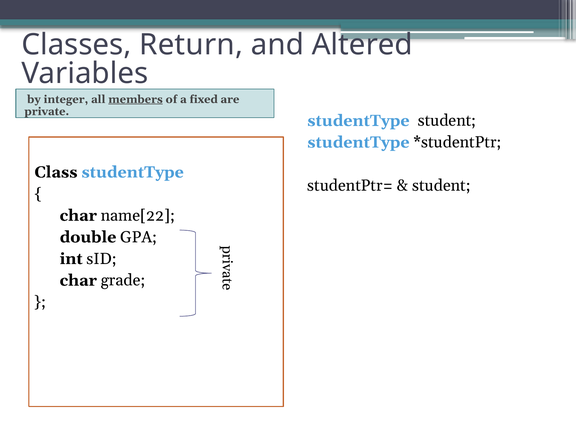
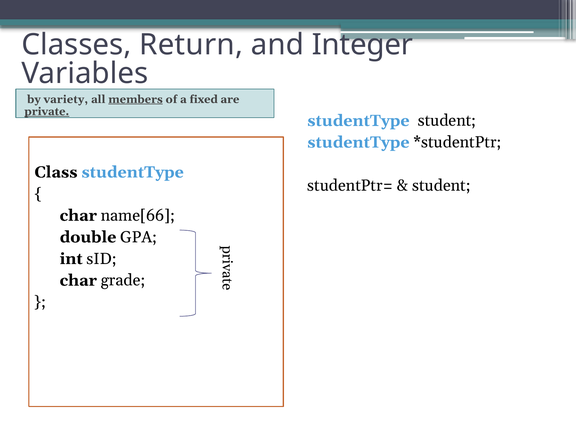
Altered: Altered -> Integer
integer: integer -> variety
private underline: none -> present
name[22: name[22 -> name[66
